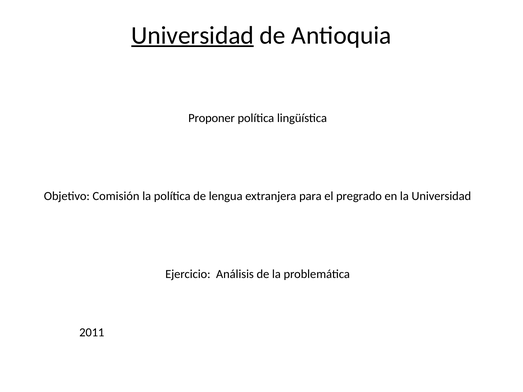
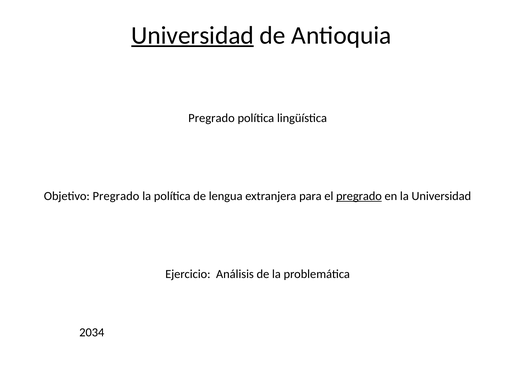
Proponer at (212, 118): Proponer -> Pregrado
Objetivo Comisión: Comisión -> Pregrado
pregrado at (359, 196) underline: none -> present
2011: 2011 -> 2034
